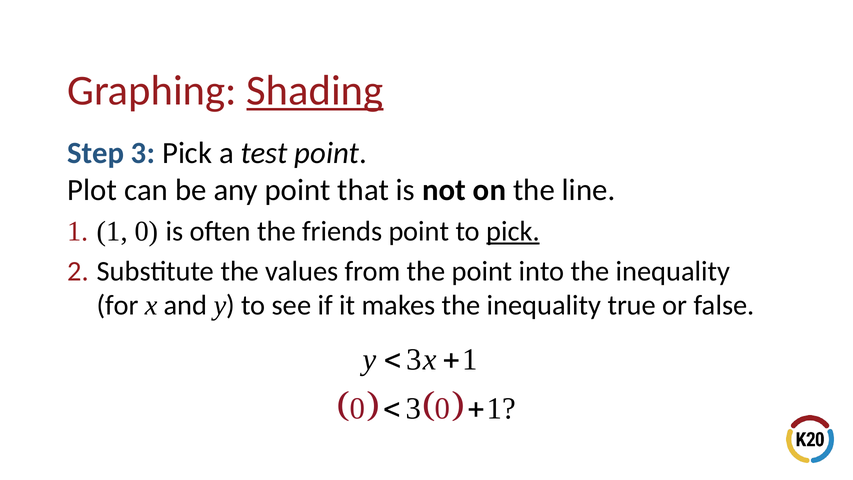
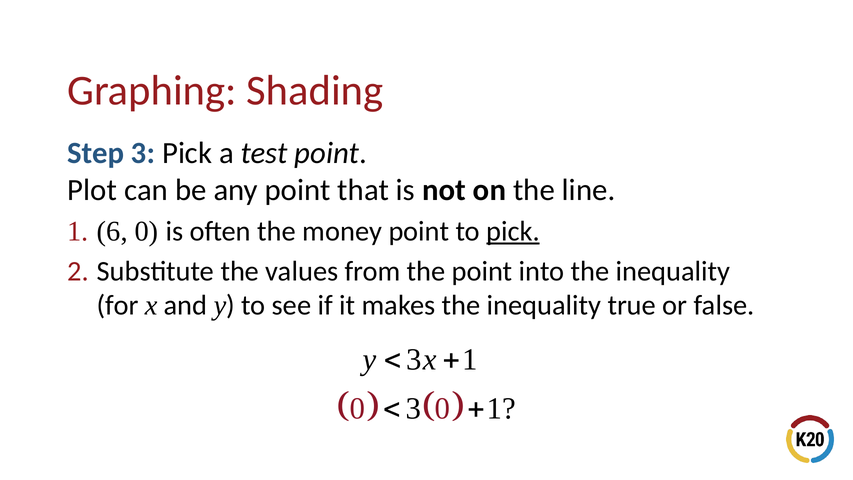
Shading underline: present -> none
1 at (112, 231): 1 -> 6
friends: friends -> money
